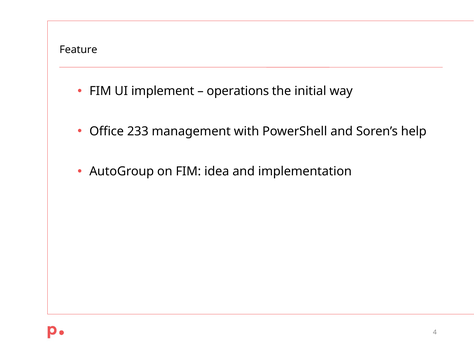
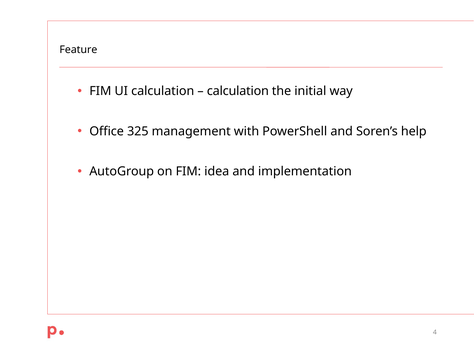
UI implement: implement -> calculation
operations at (238, 91): operations -> calculation
233: 233 -> 325
